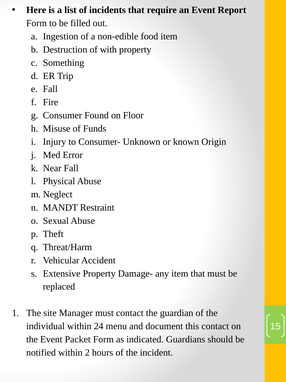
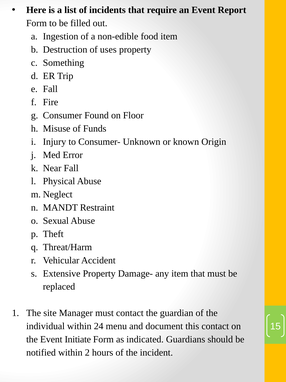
with: with -> uses
Packet: Packet -> Initiate
